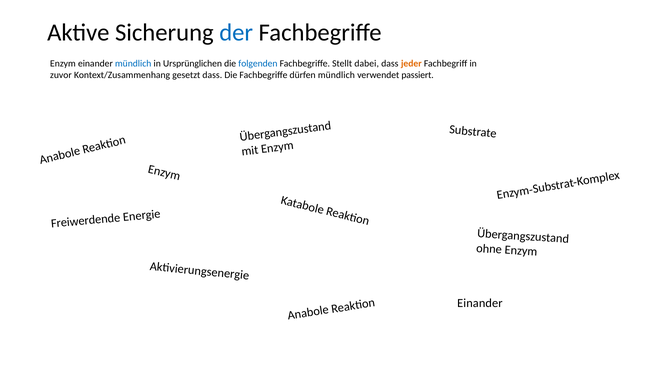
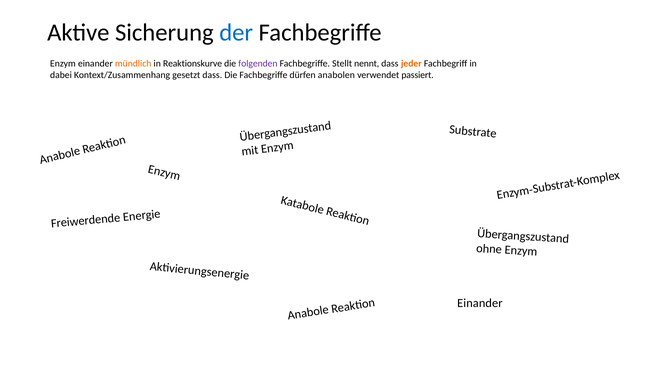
mündlich at (133, 63) colour: blue -> orange
Ursprünglichen: Ursprünglichen -> Reaktionskurve
folgenden colour: blue -> purple
dabei: dabei -> nennt
zuvor: zuvor -> dabei
dürfen mündlich: mündlich -> anabolen
